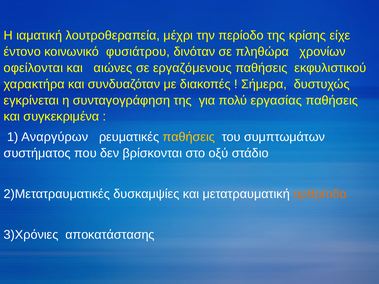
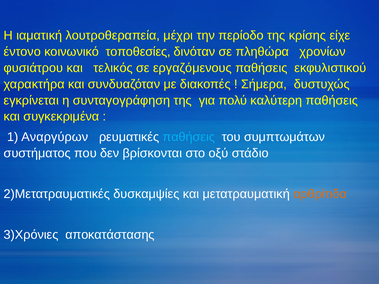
φυσιάτρου: φυσιάτρου -> τοποθεσίες
οφείλονται: οφείλονται -> φυσιάτρου
αιώνες: αιώνες -> τελικός
εργασίας: εργασίας -> καλύτερη
παθήσεις at (189, 137) colour: yellow -> light blue
